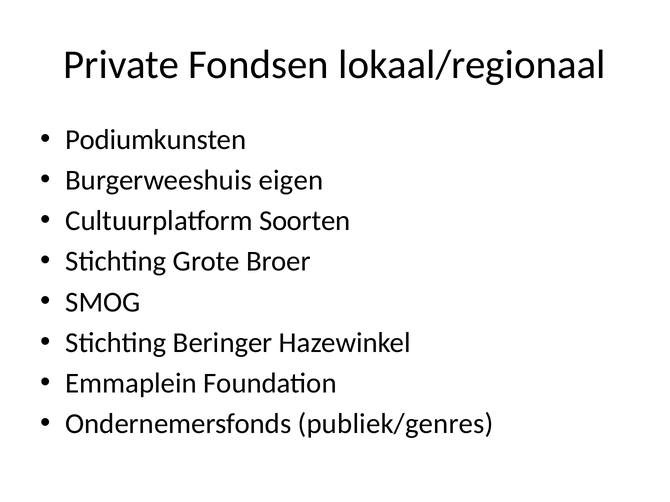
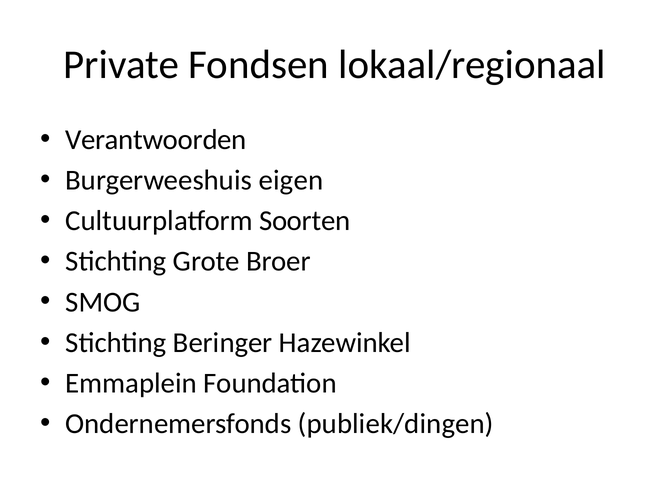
Podiumkunsten: Podiumkunsten -> Verantwoorden
publiek/genres: publiek/genres -> publiek/dingen
